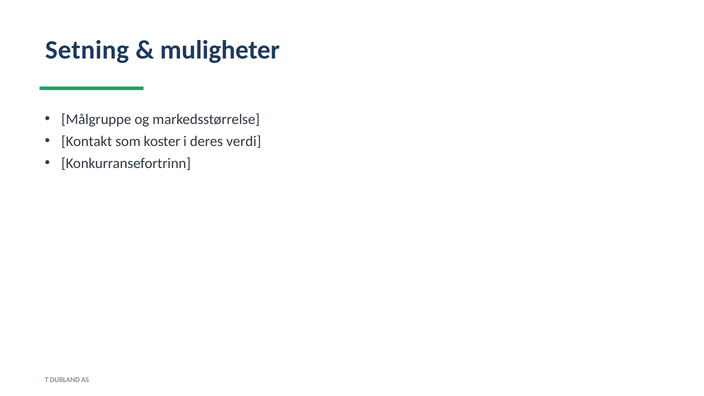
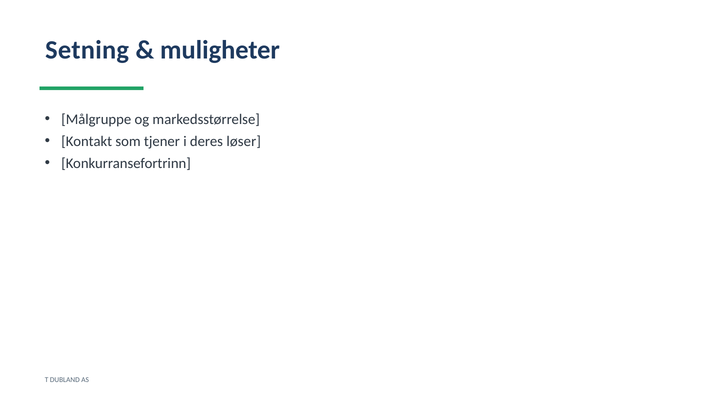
koster: koster -> tjener
verdi: verdi -> løser
